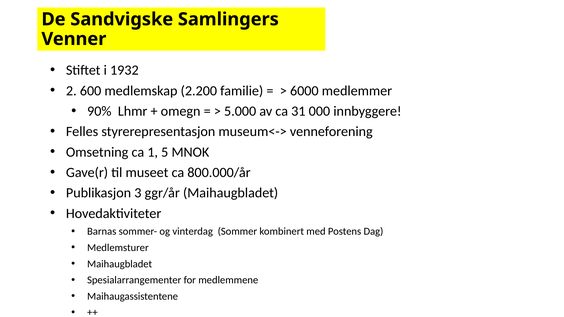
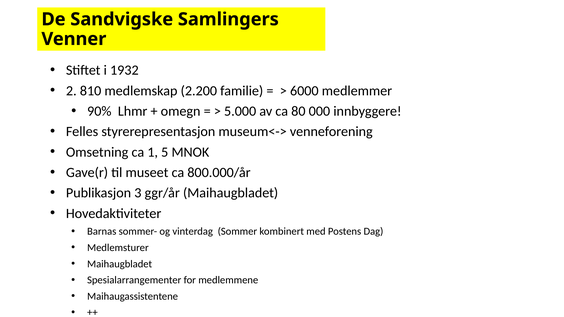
600: 600 -> 810
31: 31 -> 80
